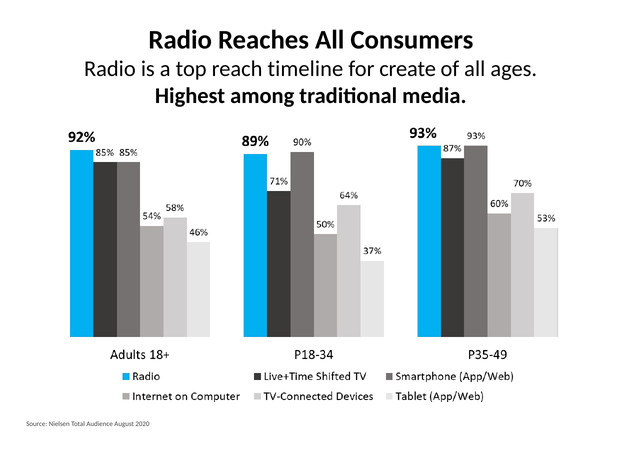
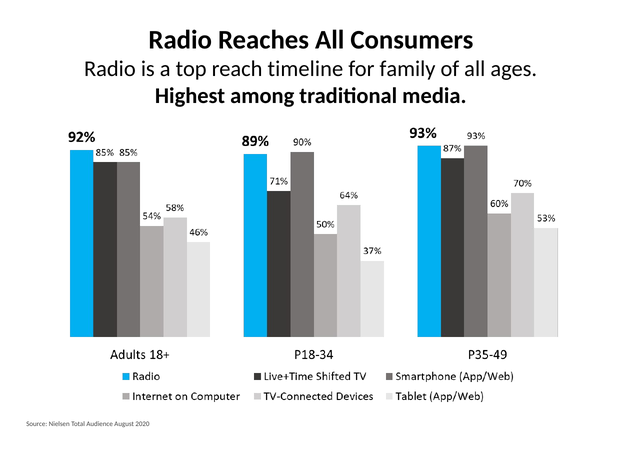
create: create -> family
